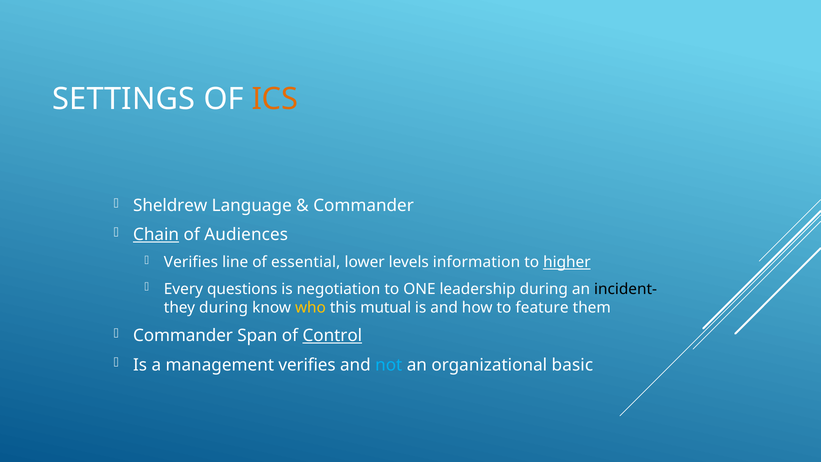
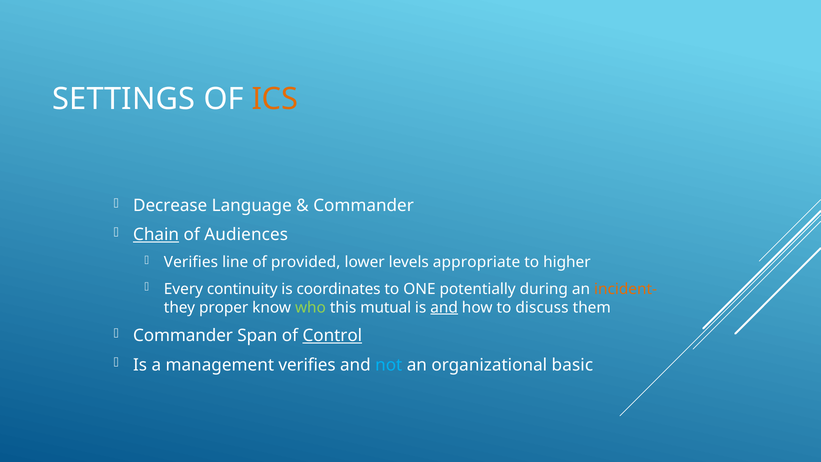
Sheldrew: Sheldrew -> Decrease
essential: essential -> provided
information: information -> appropriate
higher underline: present -> none
questions: questions -> continuity
negotiation: negotiation -> coordinates
leadership: leadership -> potentially
incident- colour: black -> orange
they during: during -> proper
who colour: yellow -> light green
and at (444, 307) underline: none -> present
feature: feature -> discuss
